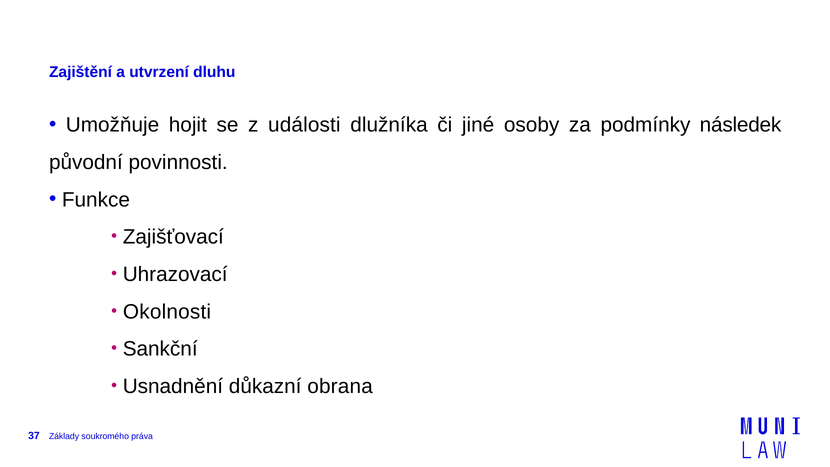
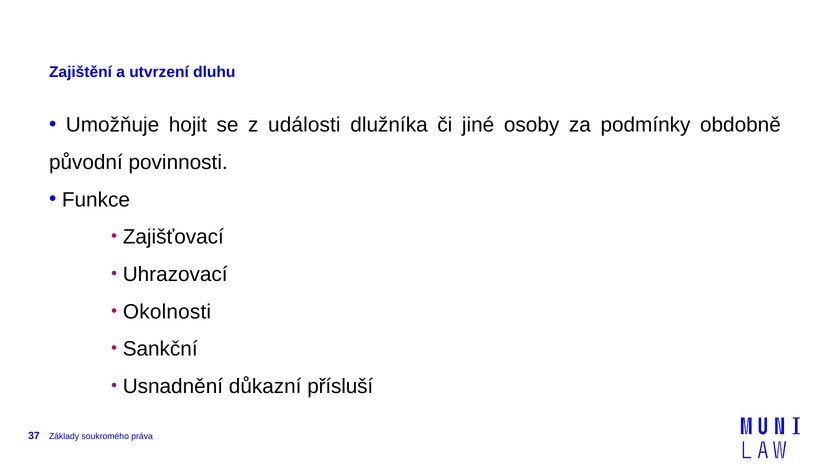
následek: následek -> obdobně
obrana: obrana -> přísluší
